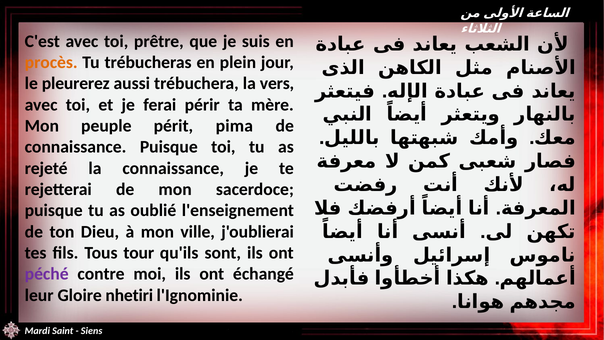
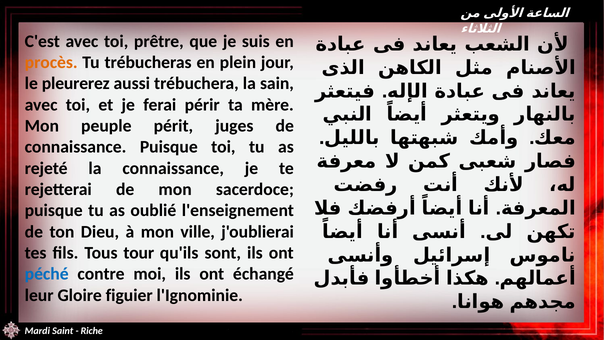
vers: vers -> sain
pima: pima -> juges
péché colour: purple -> blue
nhetiri: nhetiri -> figuier
Siens: Siens -> Riche
